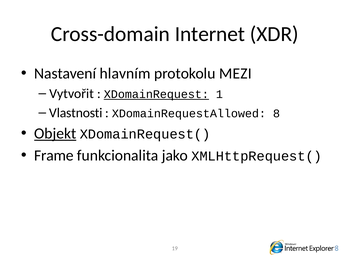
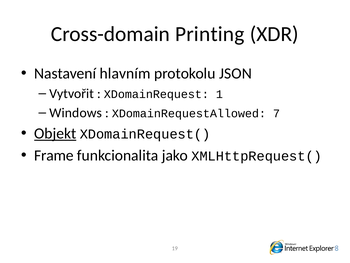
Internet: Internet -> Printing
MEZI: MEZI -> JSON
XDomainRequest underline: present -> none
Vlastnosti: Vlastnosti -> Windows
8: 8 -> 7
